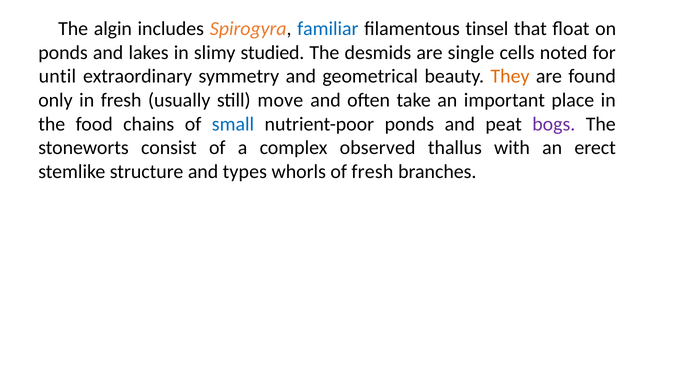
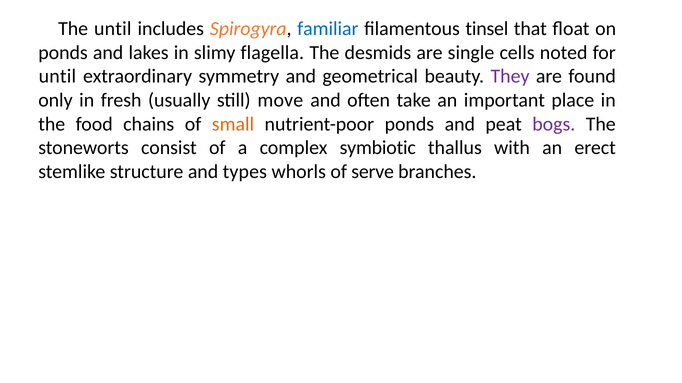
The algin: algin -> until
studied: studied -> flagella
They colour: orange -> purple
small colour: blue -> orange
observed: observed -> symbiotic
of fresh: fresh -> serve
